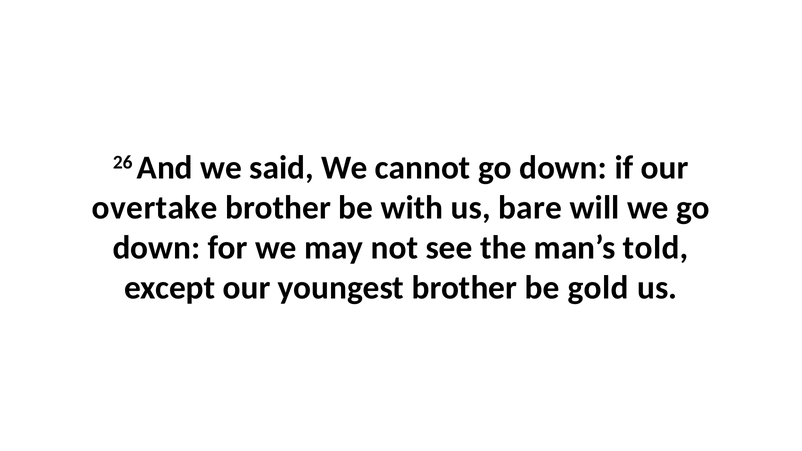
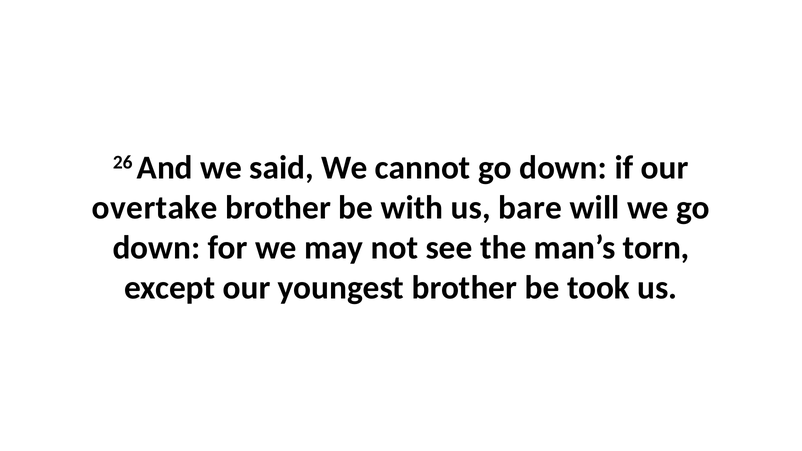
told: told -> torn
gold: gold -> took
